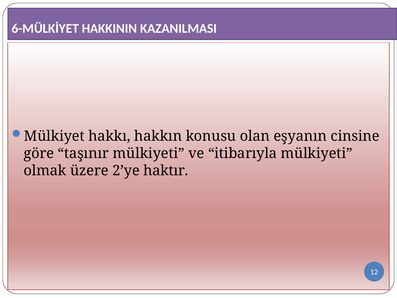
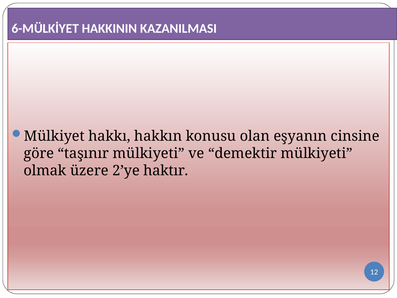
itibarıyla: itibarıyla -> demektir
